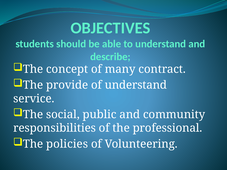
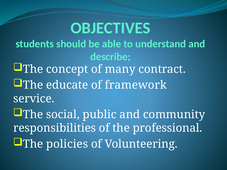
provide: provide -> educate
of understand: understand -> framework
